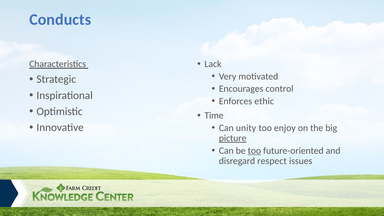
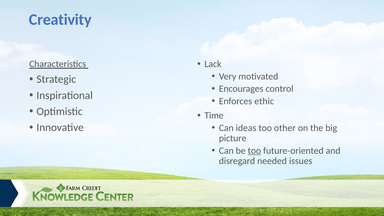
Conducts: Conducts -> Creativity
unity: unity -> ideas
enjoy: enjoy -> other
picture underline: present -> none
respect: respect -> needed
